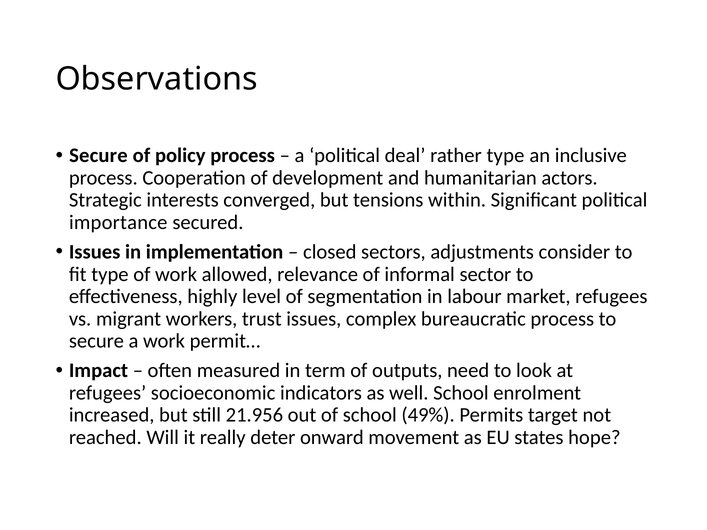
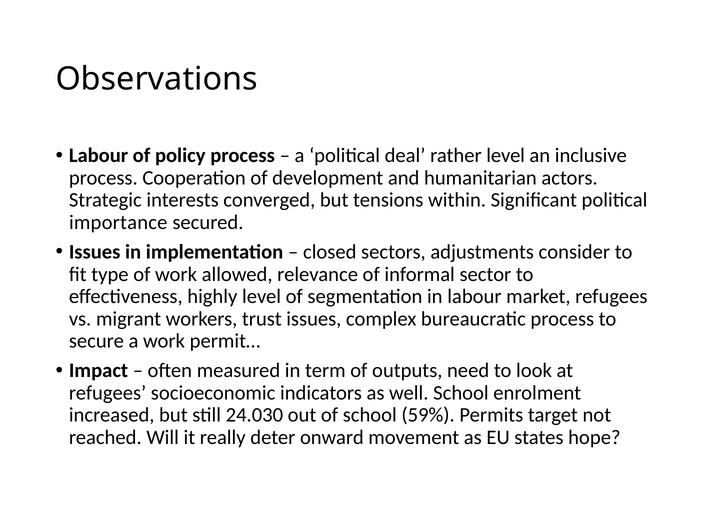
Secure at (98, 156): Secure -> Labour
rather type: type -> level
21.956: 21.956 -> 24.030
49%: 49% -> 59%
